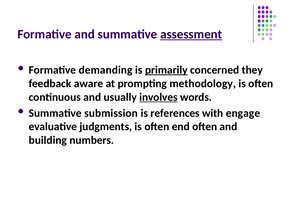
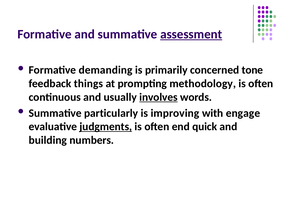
primarily underline: present -> none
they: they -> tone
aware: aware -> things
submission: submission -> particularly
references: references -> improving
judgments underline: none -> present
end often: often -> quick
